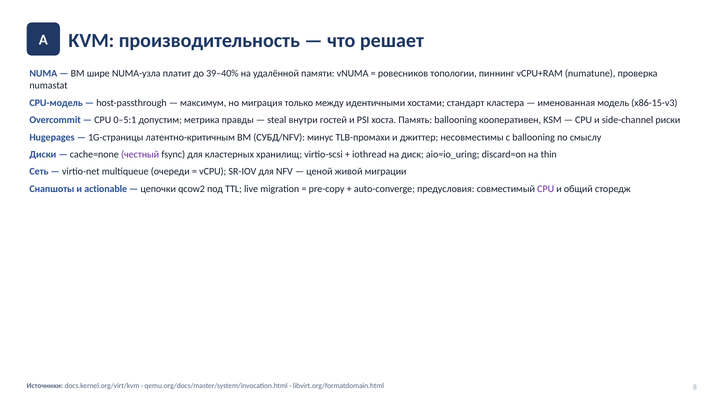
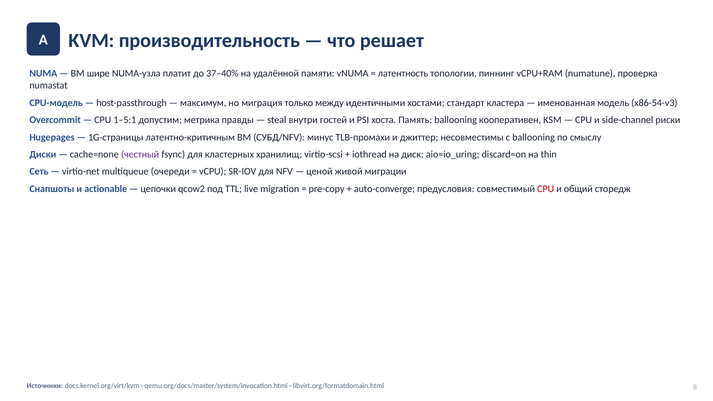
39–40%: 39–40% -> 37–40%
ровесников: ровесников -> латентность
x86-15-v3: x86-15-v3 -> x86-54-v3
0–5:1: 0–5:1 -> 1–5:1
CPU at (546, 189) colour: purple -> red
